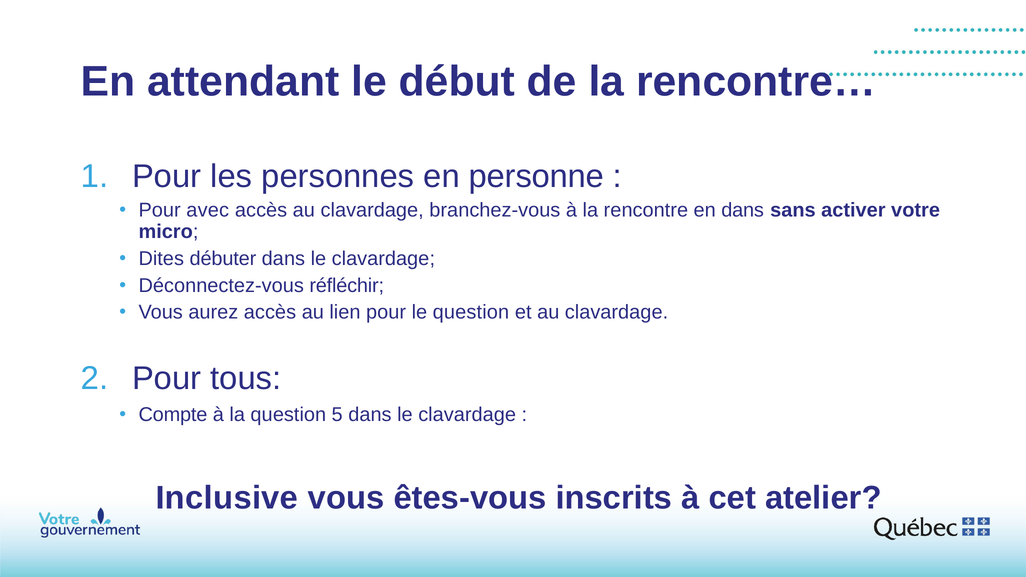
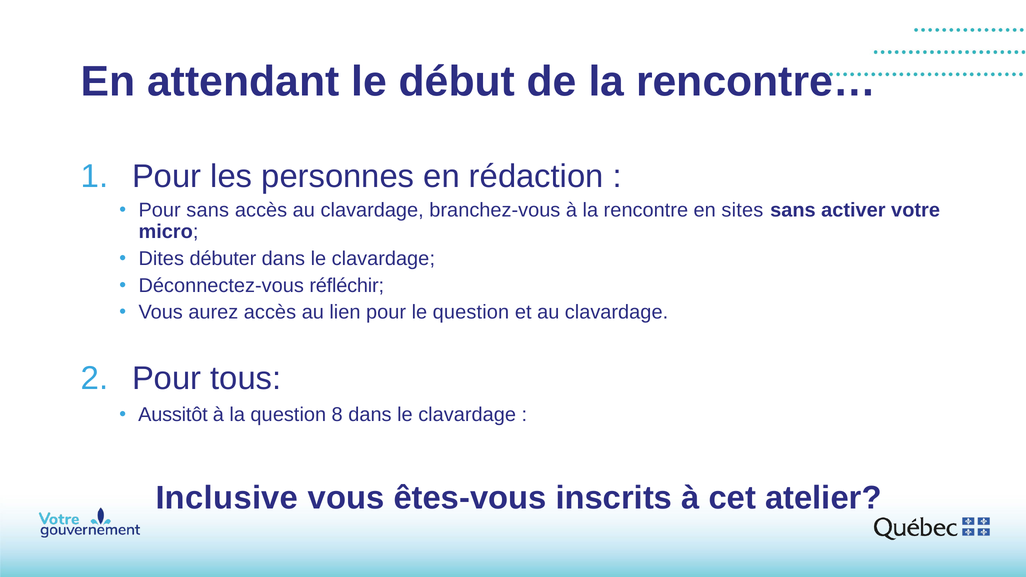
personne: personne -> rédaction
Pour avec: avec -> sans
en dans: dans -> sites
Compte: Compte -> Aussitôt
5: 5 -> 8
